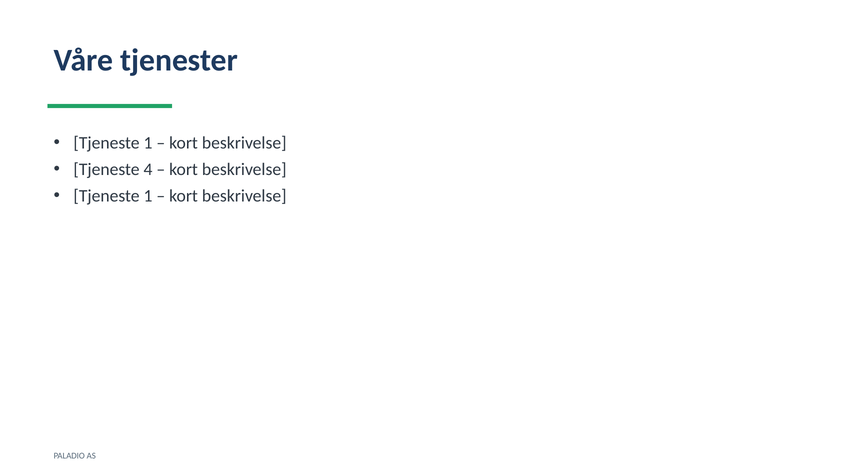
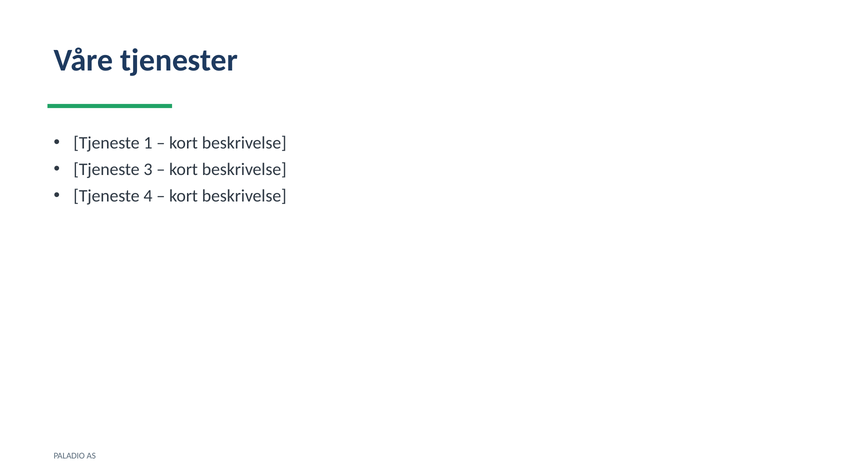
4: 4 -> 3
1 at (148, 196): 1 -> 4
